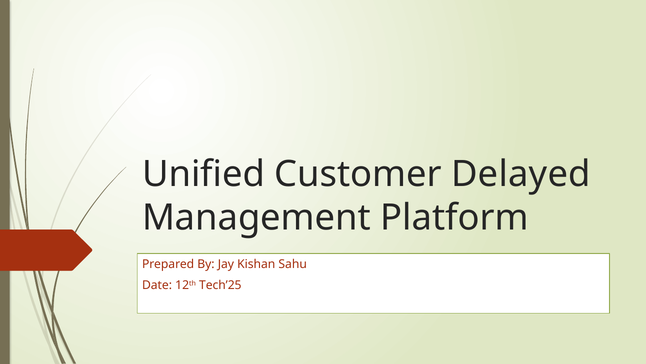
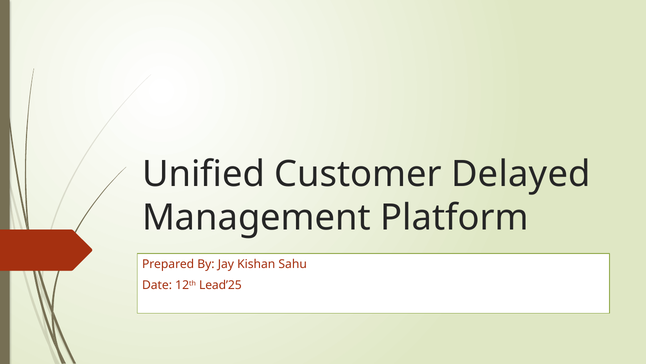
Tech’25: Tech’25 -> Lead’25
